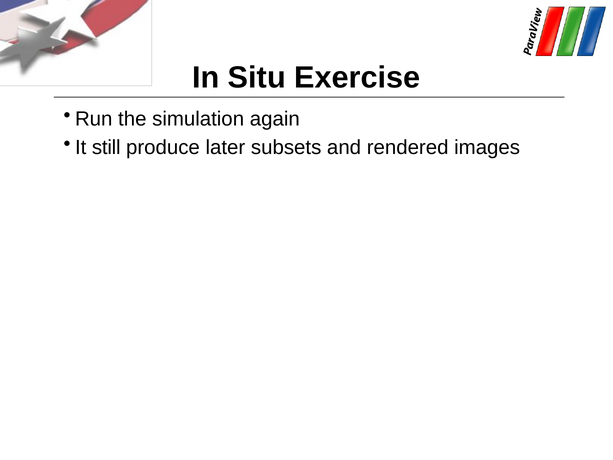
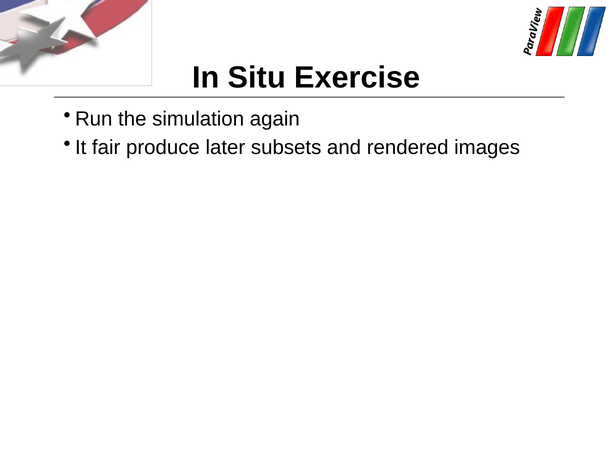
still: still -> fair
